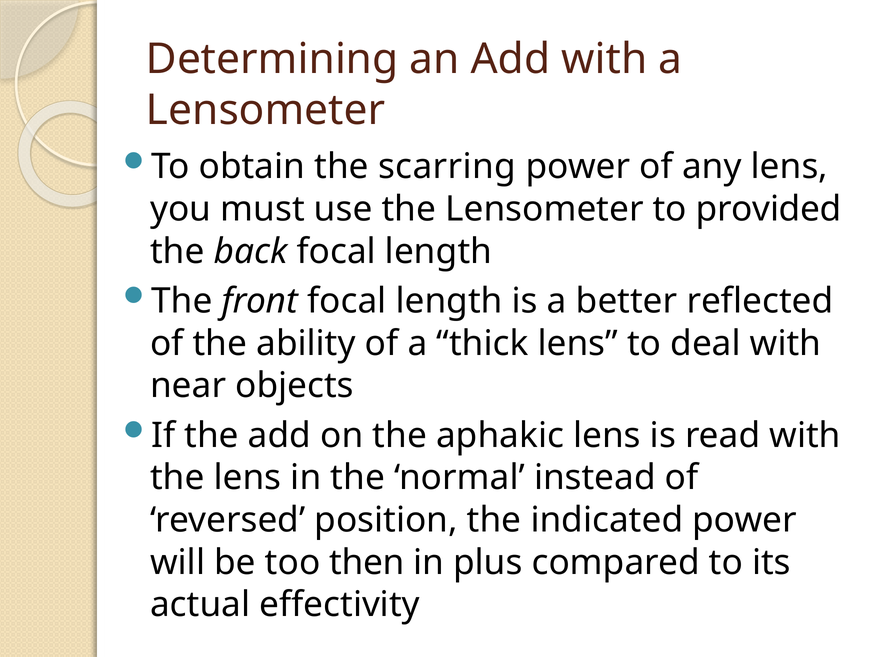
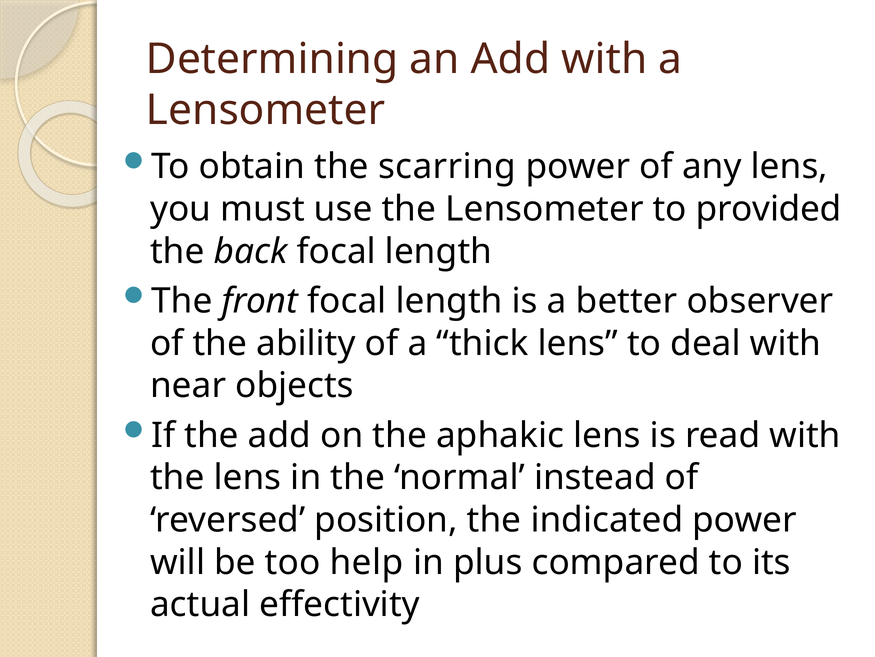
reflected: reflected -> observer
then: then -> help
